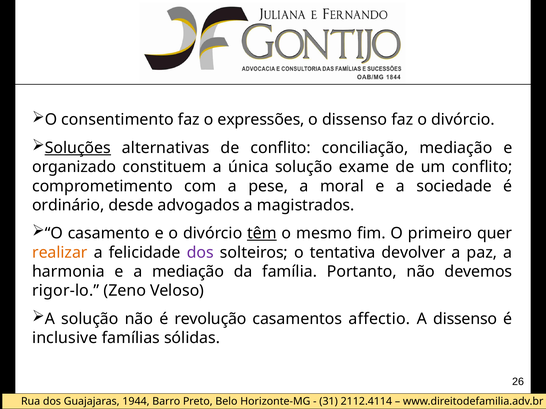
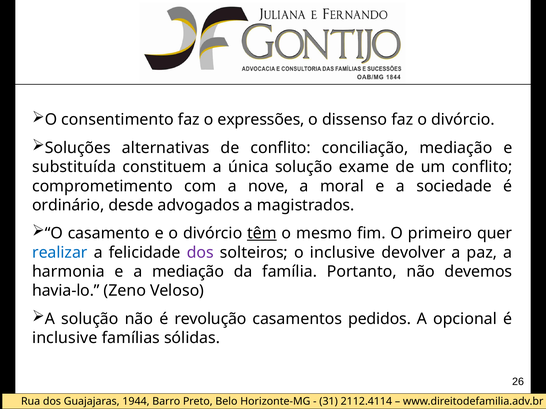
Soluções underline: present -> none
organizado: organizado -> substituída
pese: pese -> nove
realizar colour: orange -> blue
o tentativa: tentativa -> inclusive
rigor-lo: rigor-lo -> havia-lo
affectio: affectio -> pedidos
A dissenso: dissenso -> opcional
